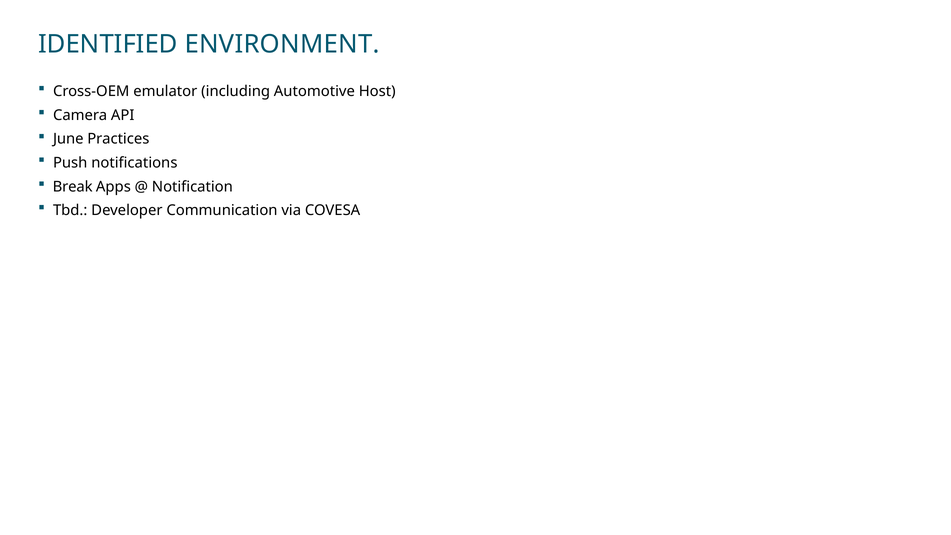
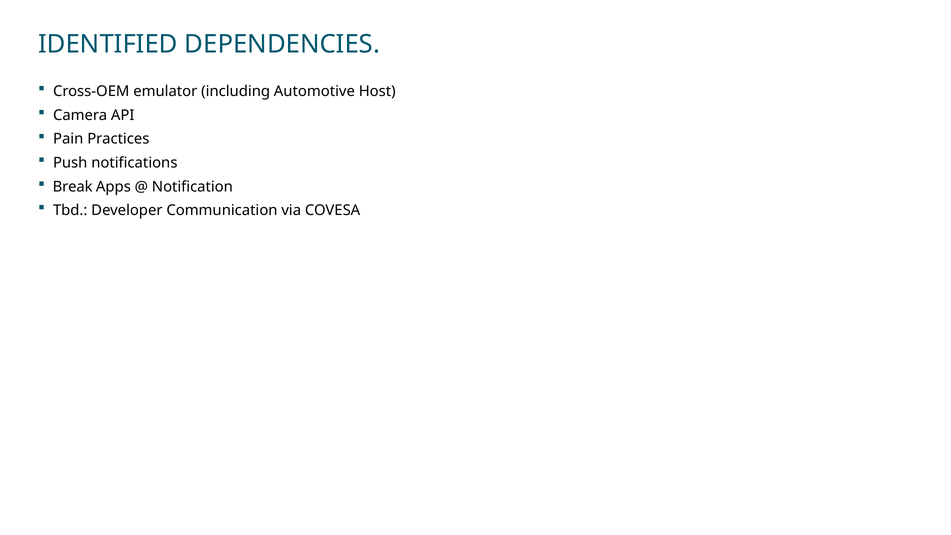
ENVIRONMENT: ENVIRONMENT -> DEPENDENCIES
June: June -> Pain
